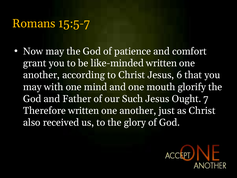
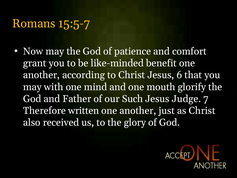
like-minded written: written -> benefit
Ought: Ought -> Judge
